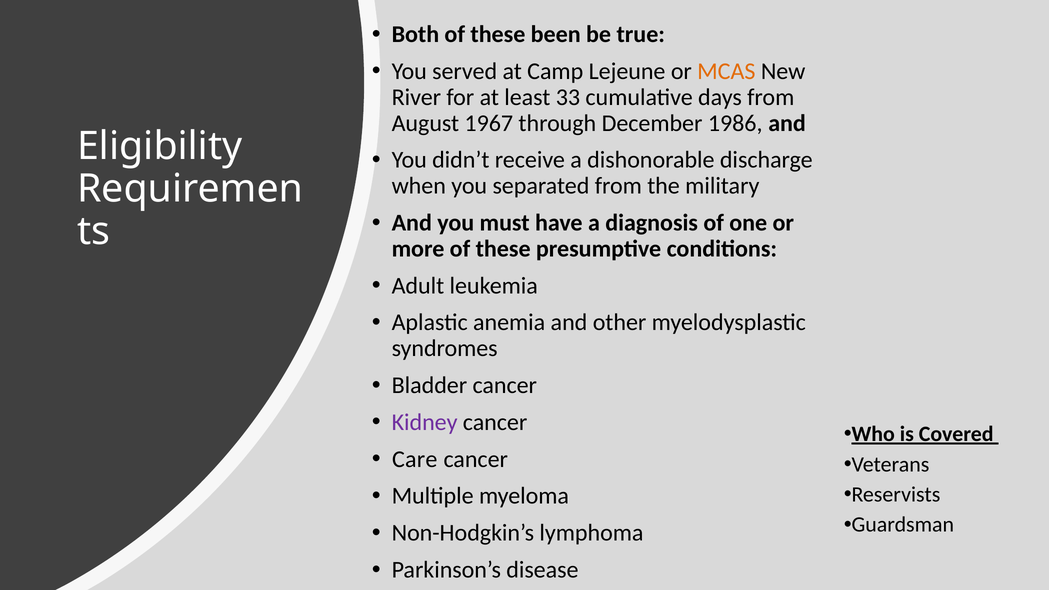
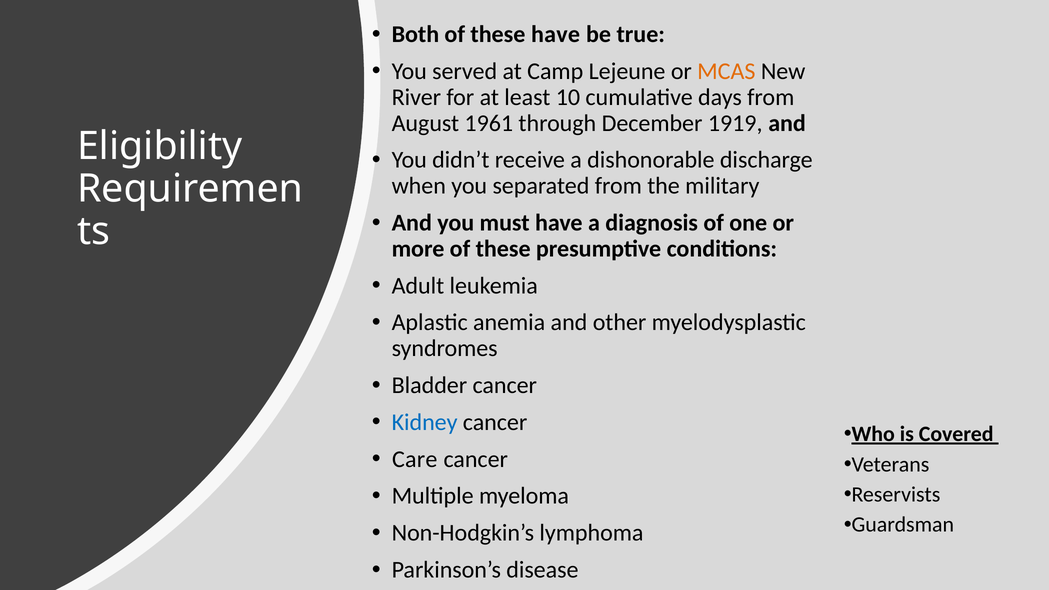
these been: been -> have
33: 33 -> 10
1967: 1967 -> 1961
1986: 1986 -> 1919
Kidney colour: purple -> blue
